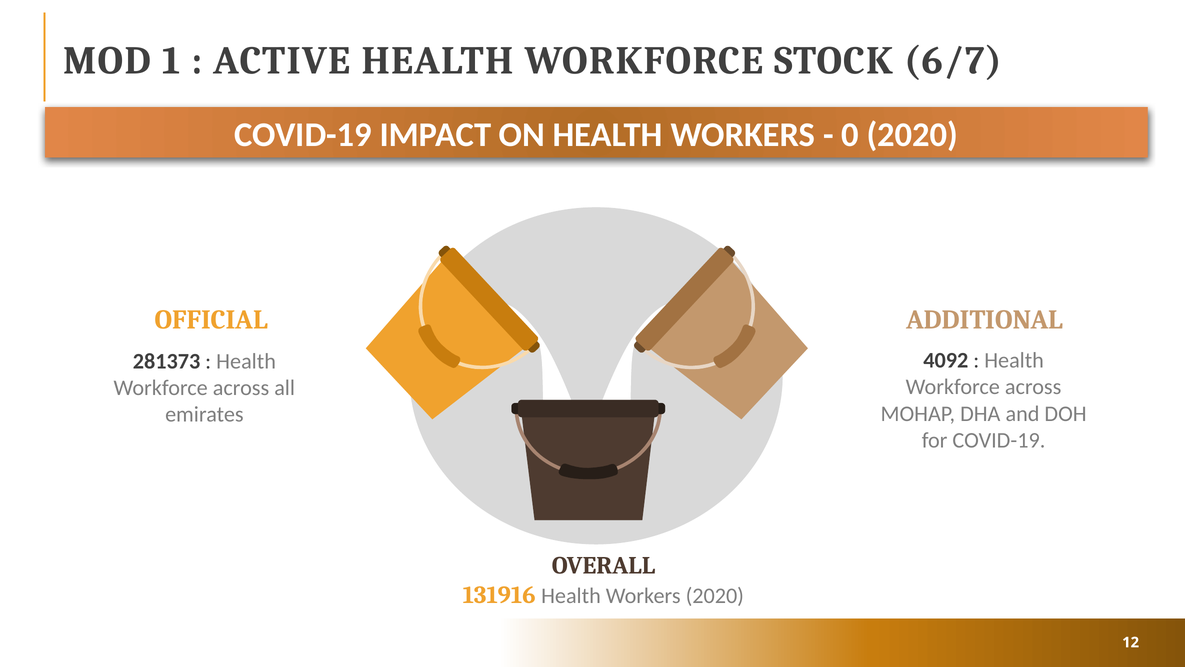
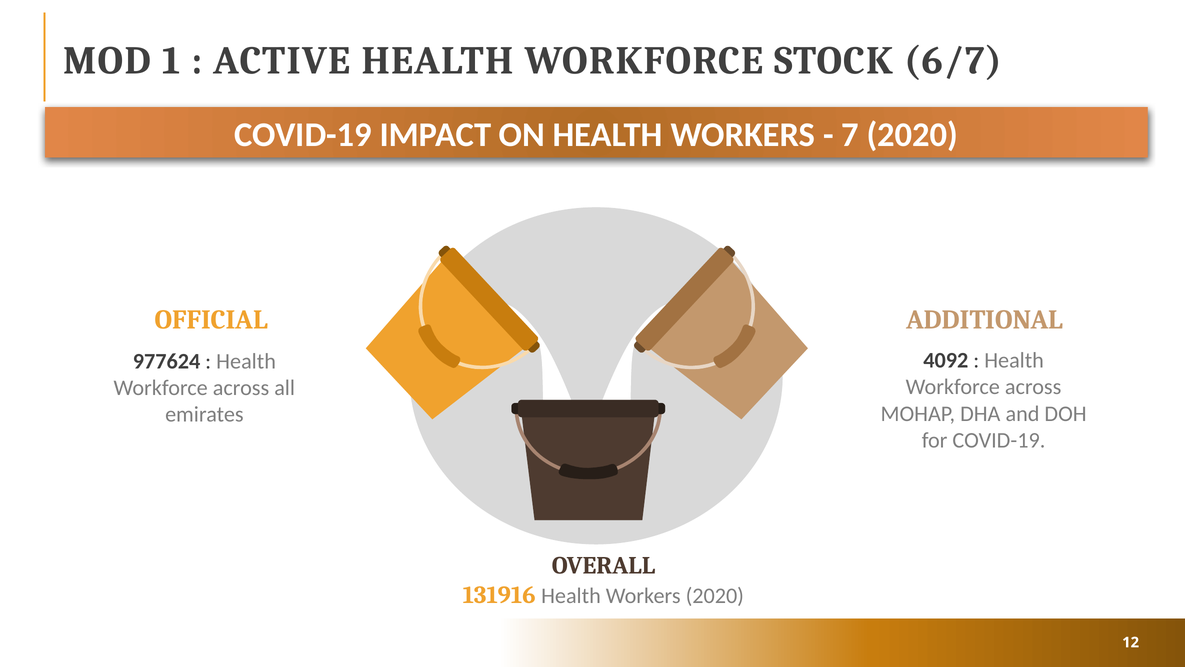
0: 0 -> 7
281373: 281373 -> 977624
